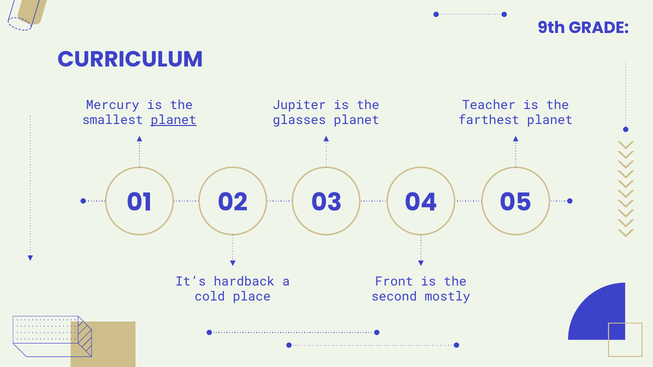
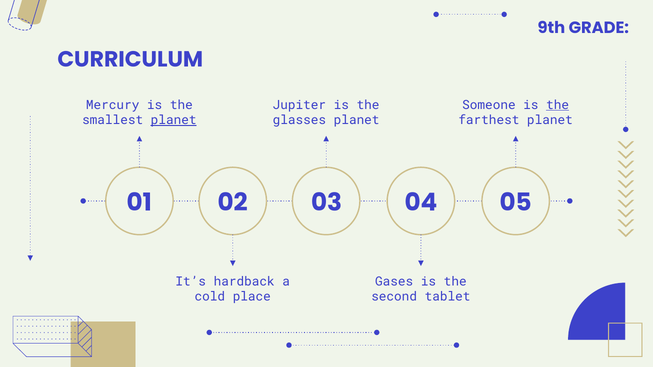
Teacher: Teacher -> Someone
the at (558, 105) underline: none -> present
Front: Front -> Gases
mostly: mostly -> tablet
